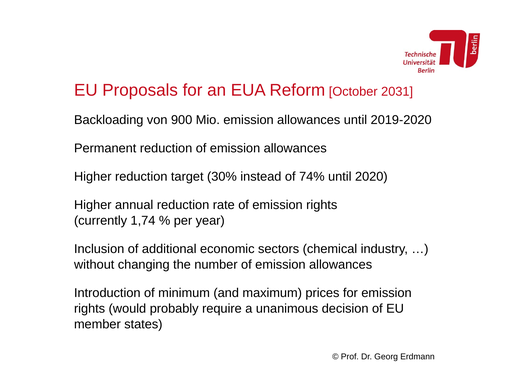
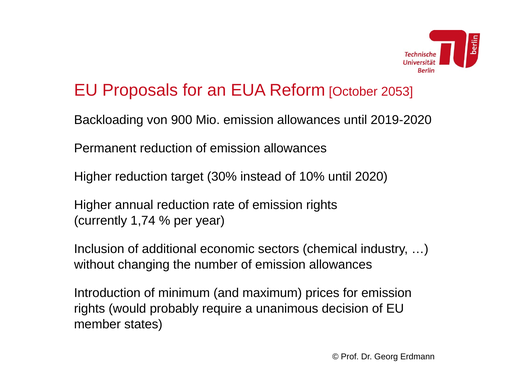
2031: 2031 -> 2053
74%: 74% -> 10%
